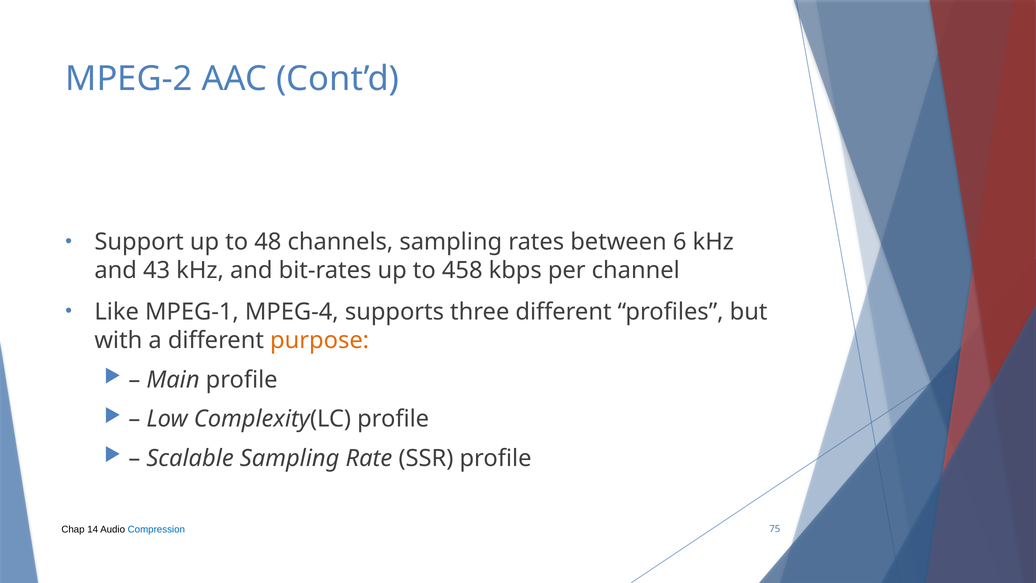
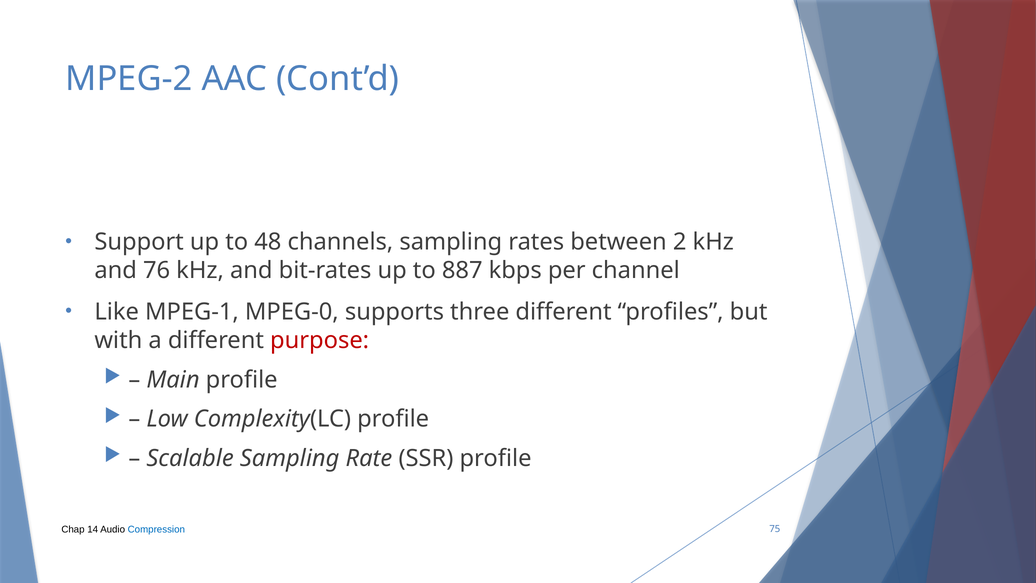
6: 6 -> 2
43: 43 -> 76
458: 458 -> 887
MPEG-4: MPEG-4 -> MPEG-0
purpose colour: orange -> red
